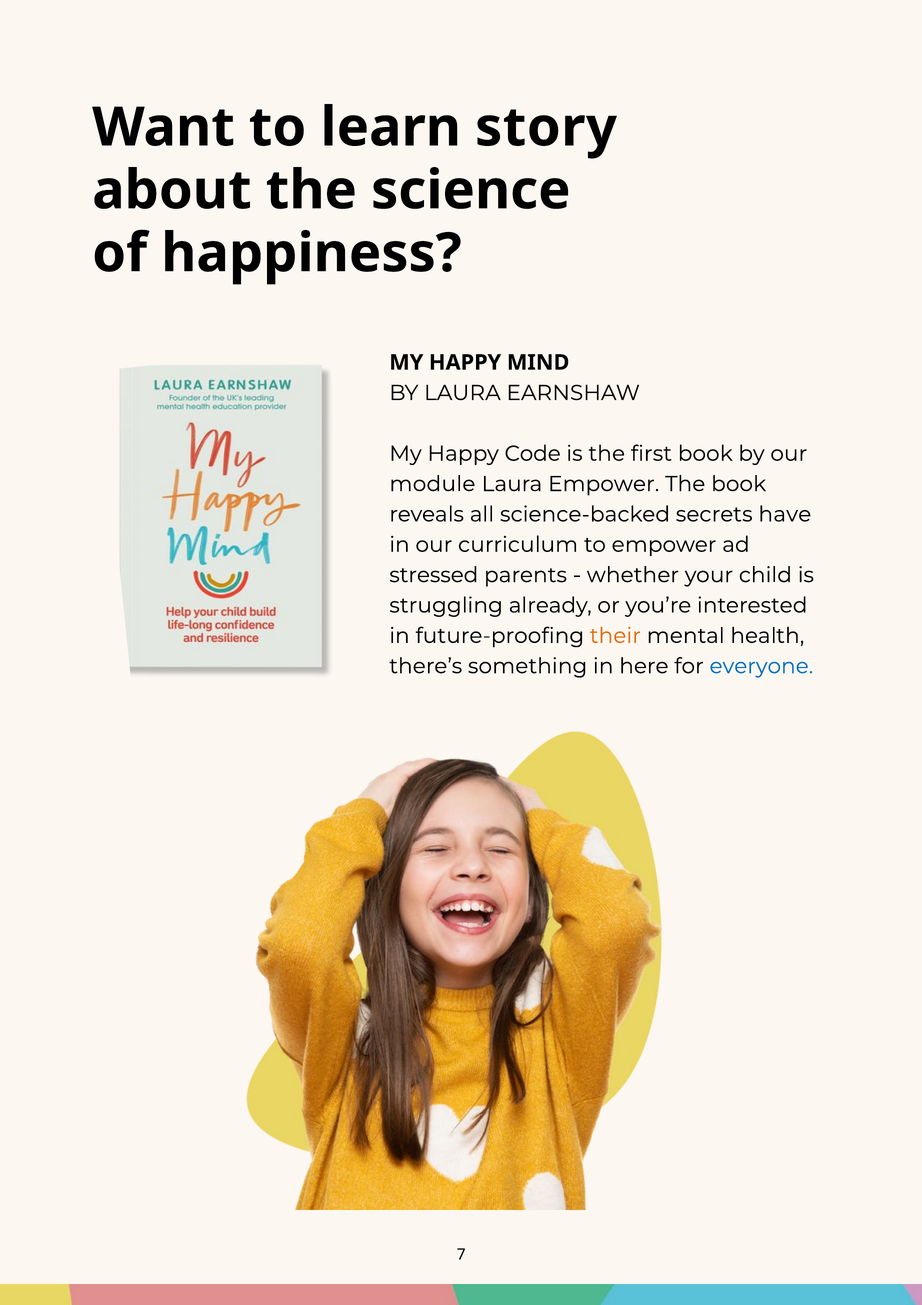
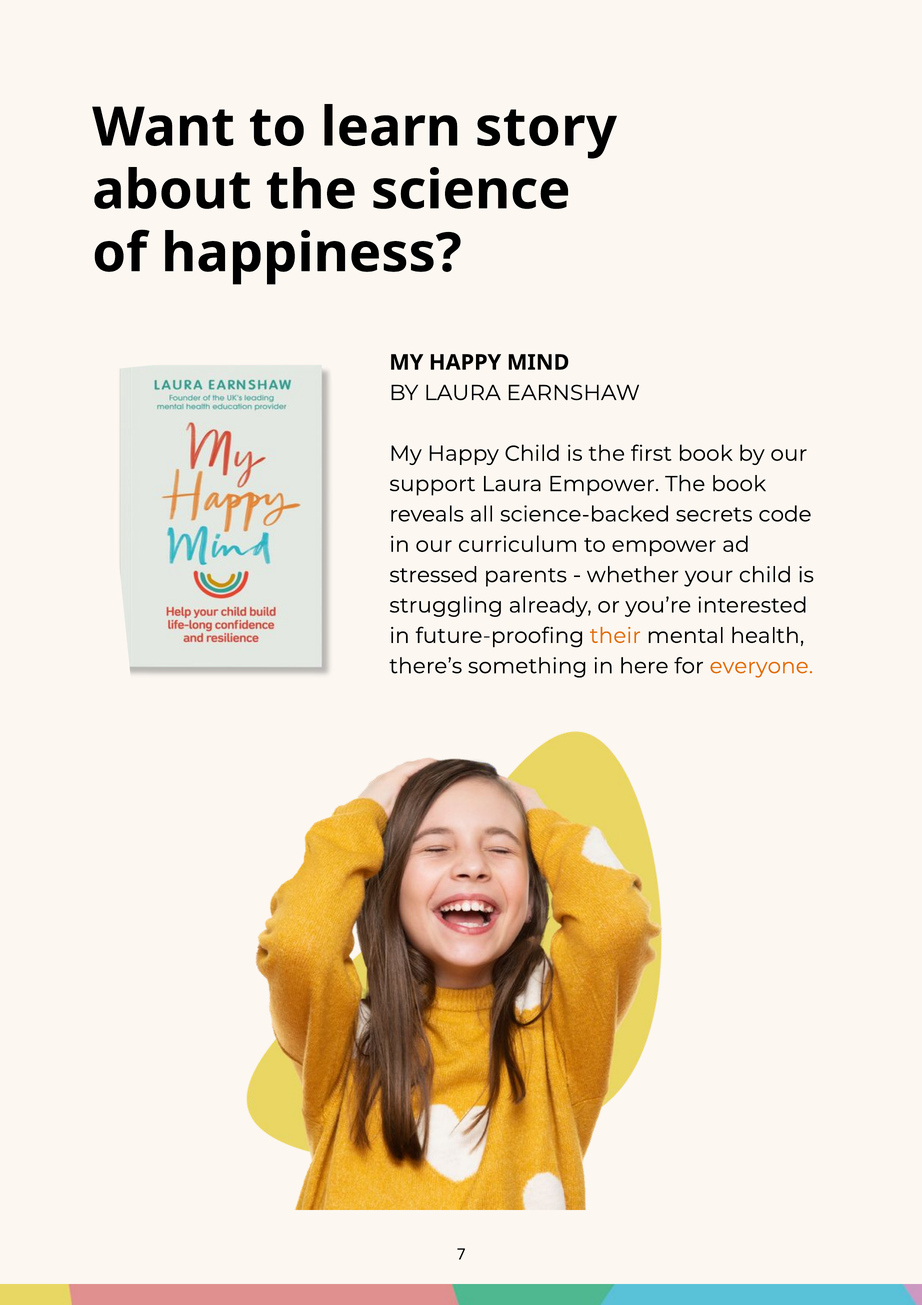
Happy Code: Code -> Child
module: module -> support
have: have -> code
everyone colour: blue -> orange
